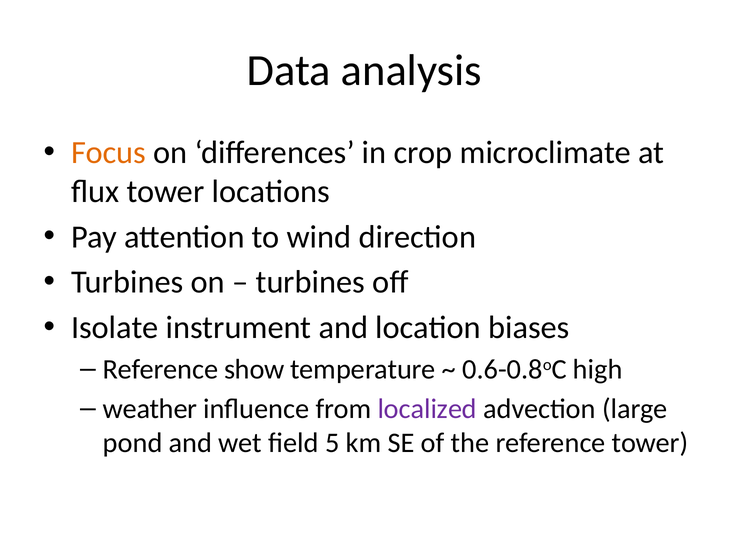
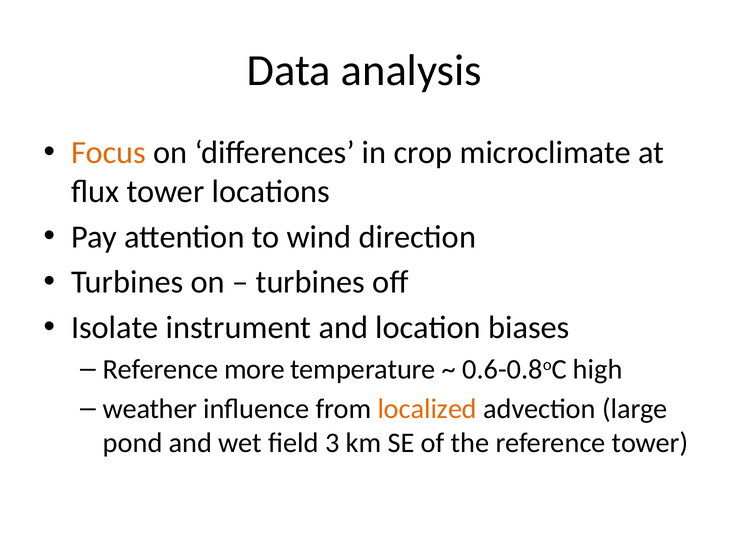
show: show -> more
localized colour: purple -> orange
5: 5 -> 3
